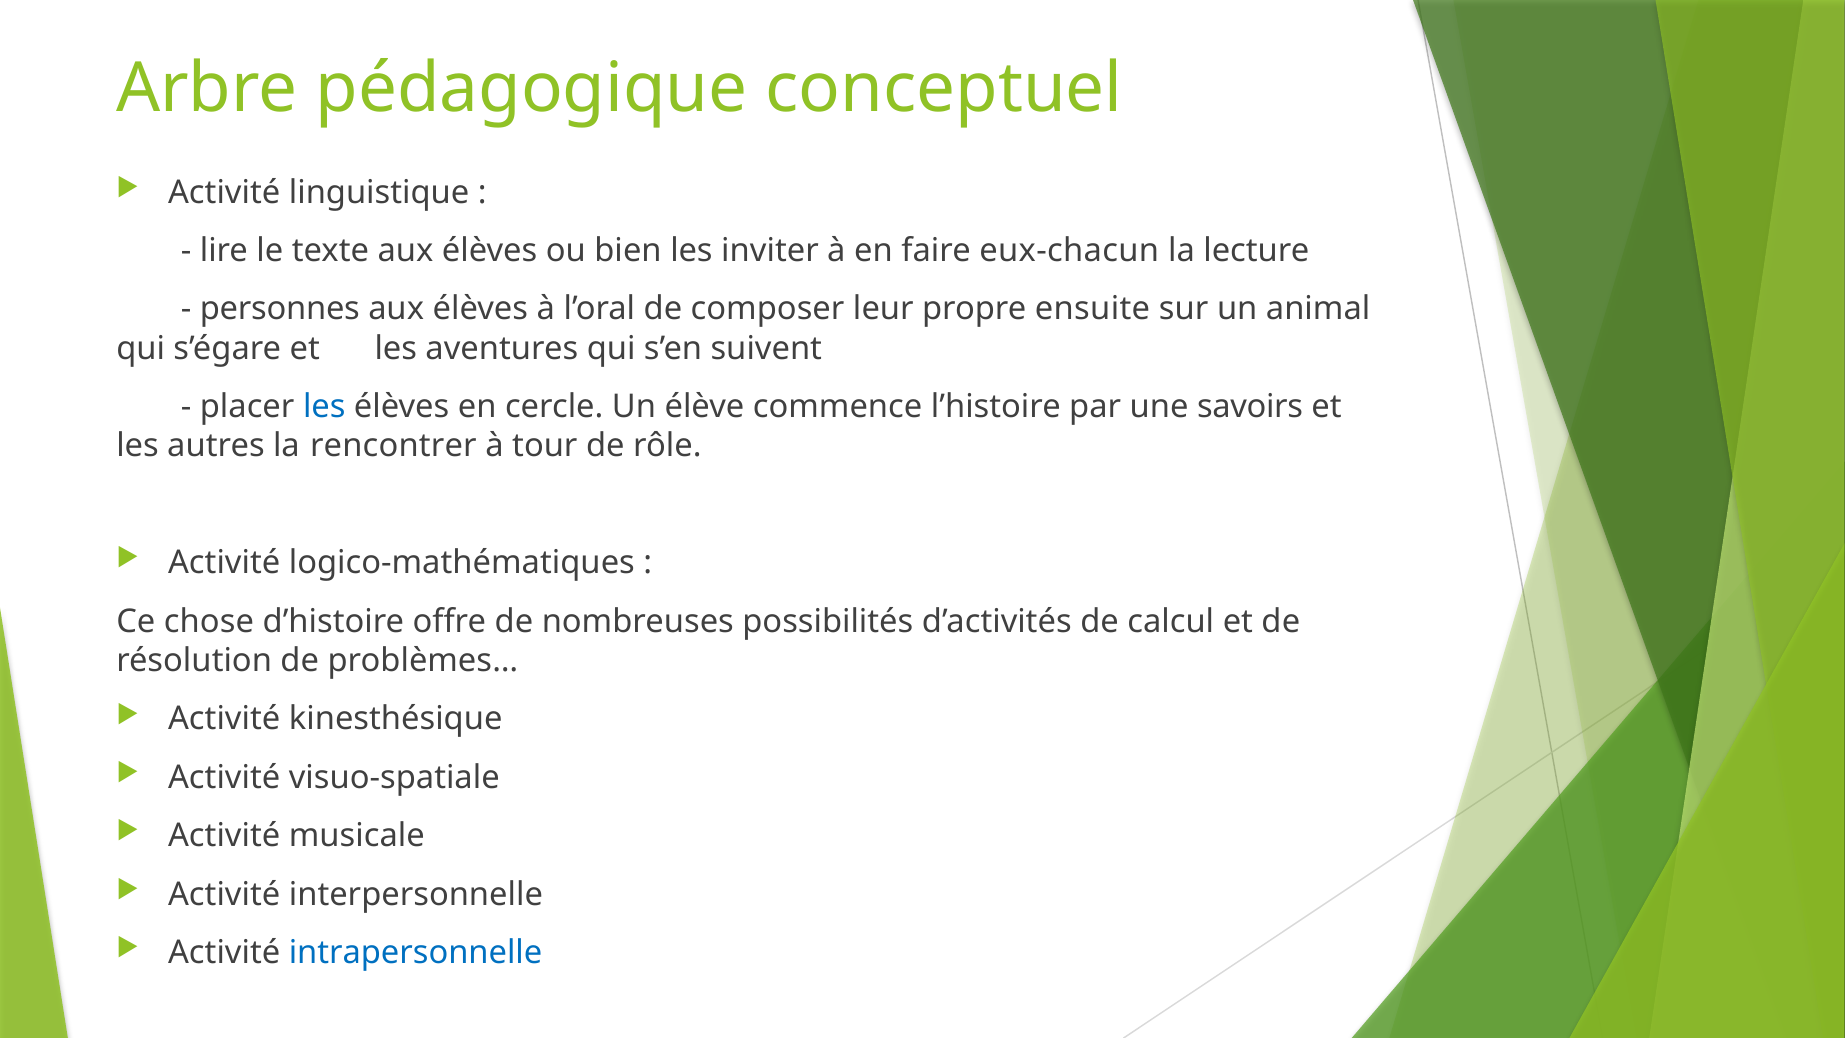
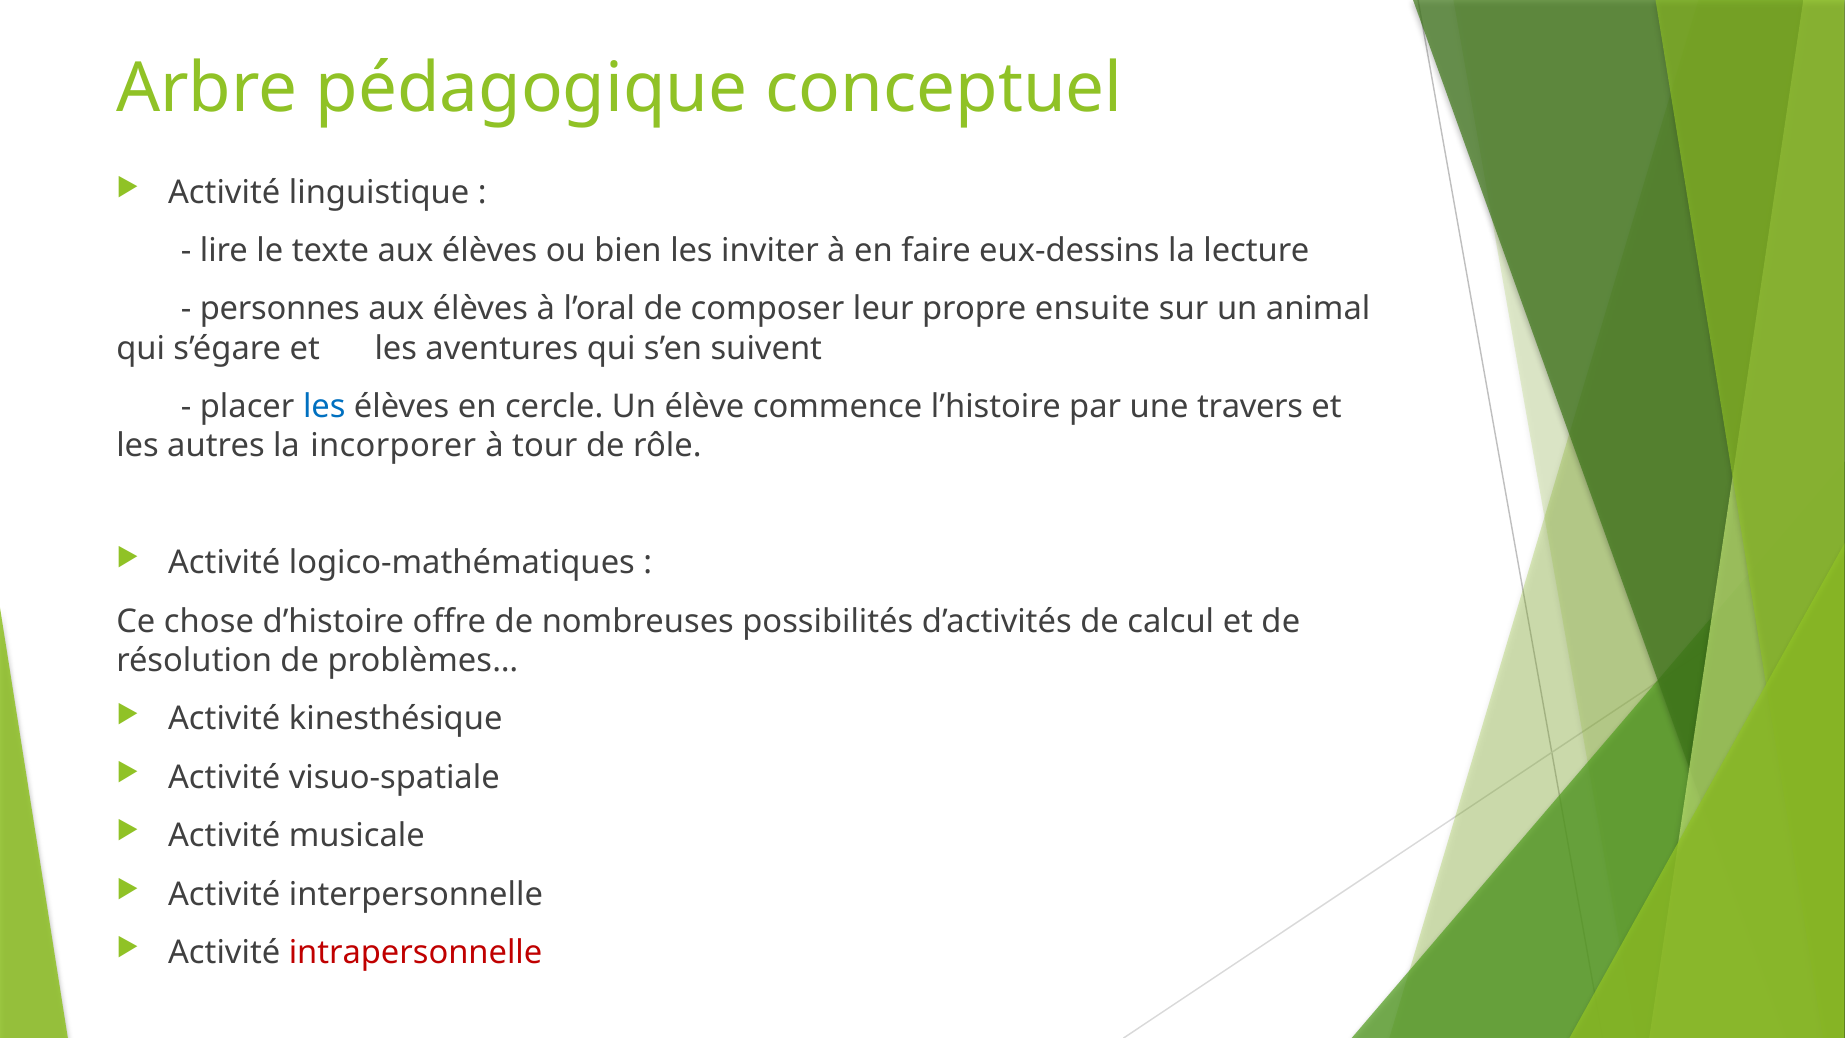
eux-chacun: eux-chacun -> eux-dessins
savoirs: savoirs -> travers
rencontrer: rencontrer -> incorporer
intrapersonnelle colour: blue -> red
